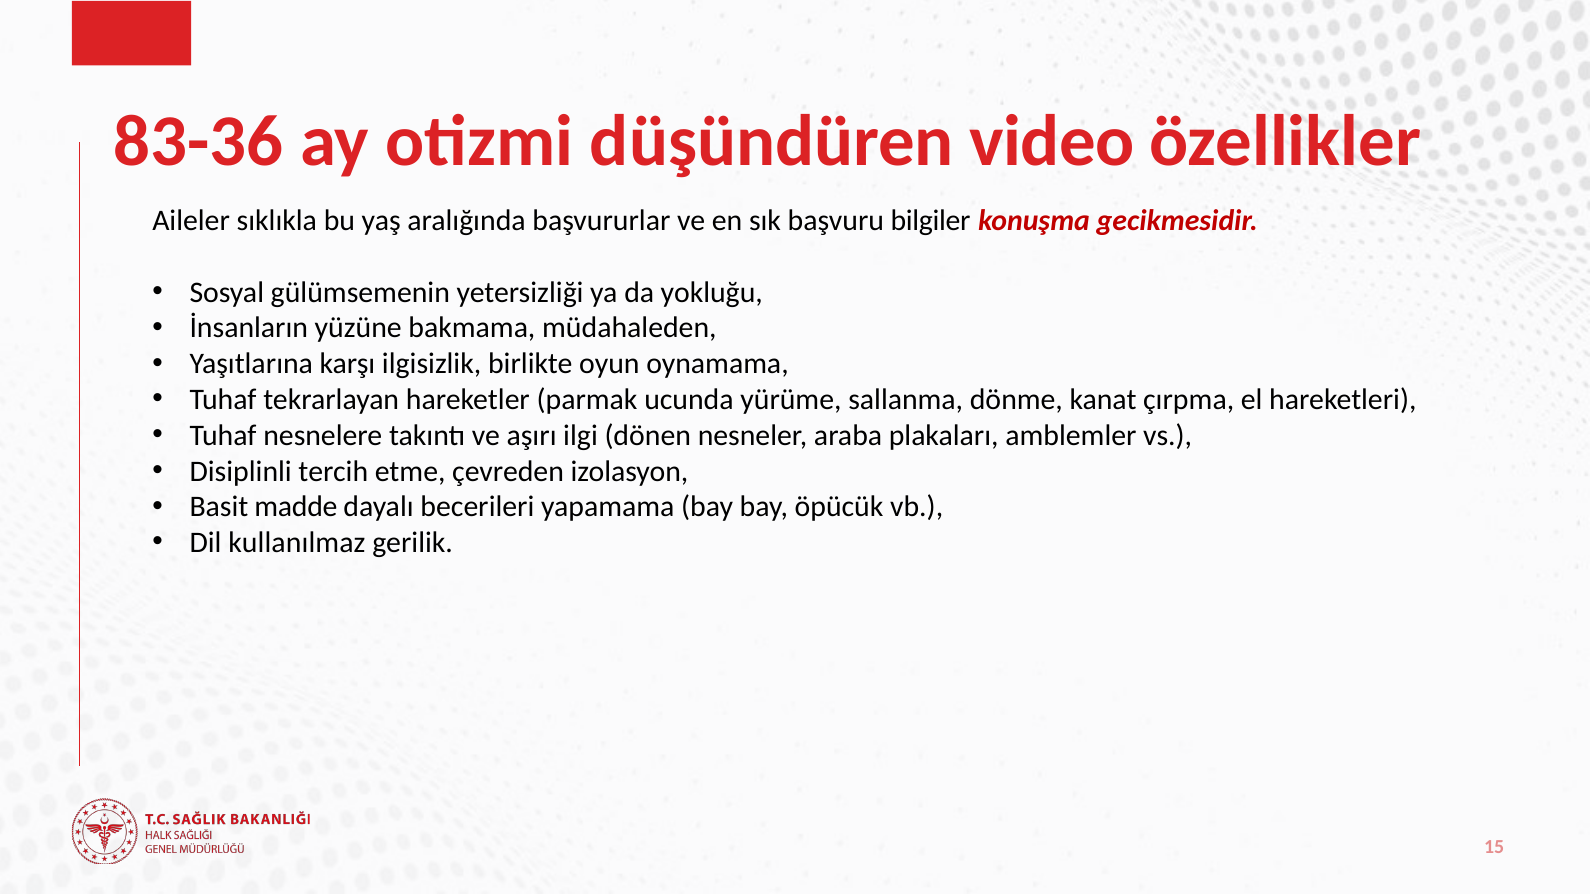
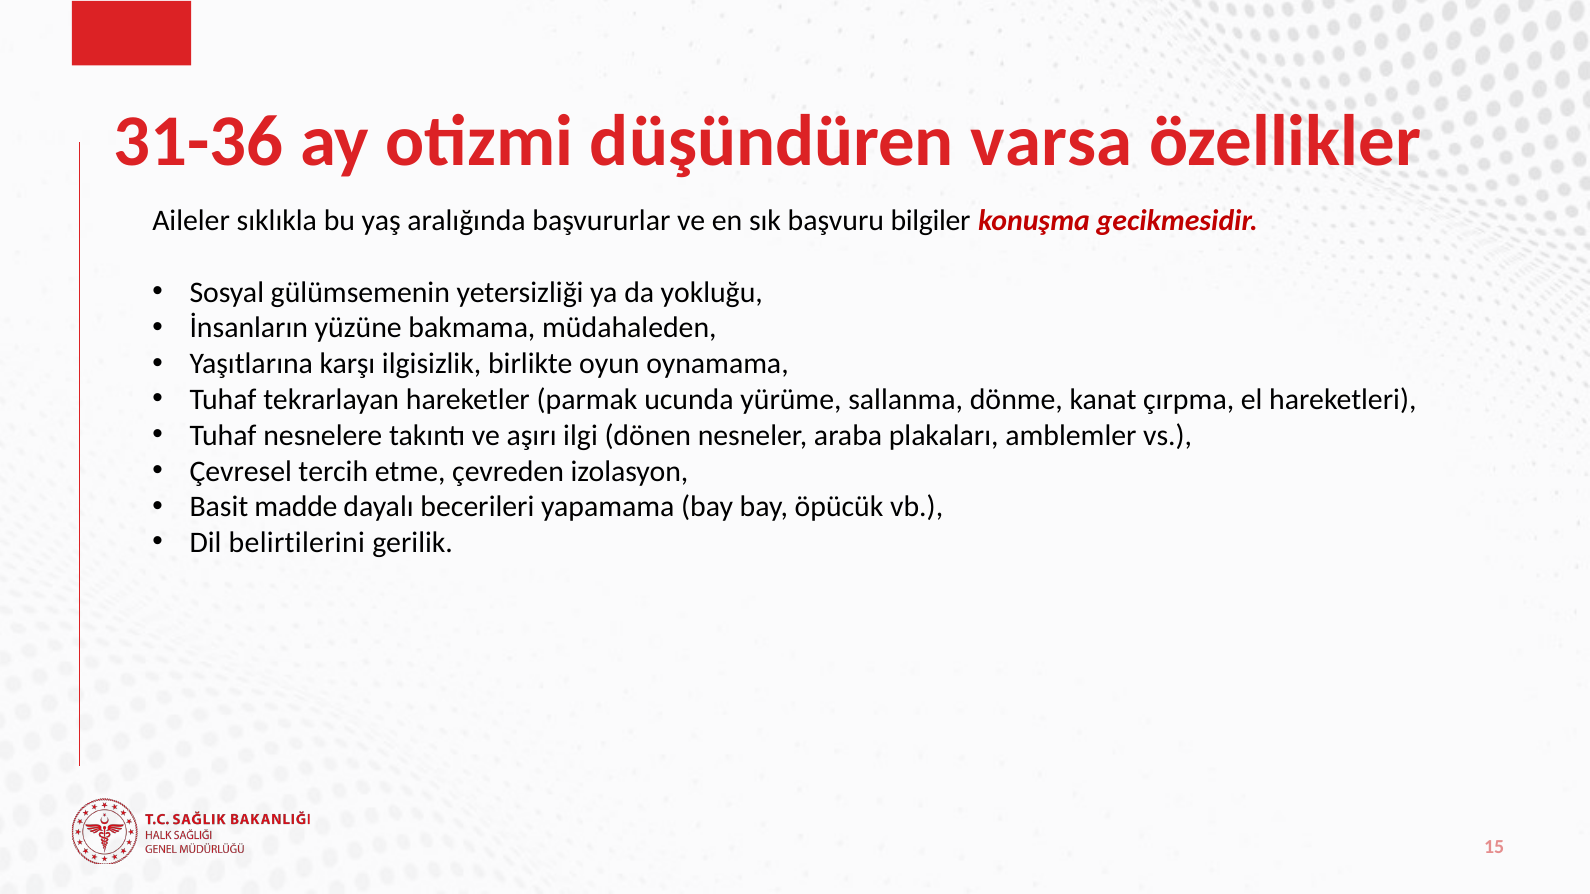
83-36: 83-36 -> 31-36
video: video -> varsa
Disiplinli: Disiplinli -> Çevresel
kullanılmaz: kullanılmaz -> belirtilerini
